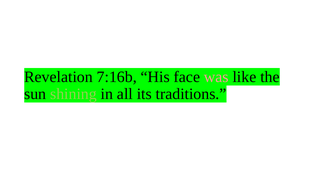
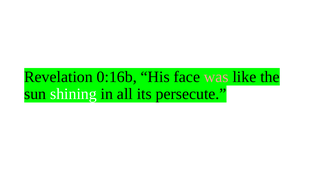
7:16b: 7:16b -> 0:16b
shining colour: light green -> white
traditions: traditions -> persecute
